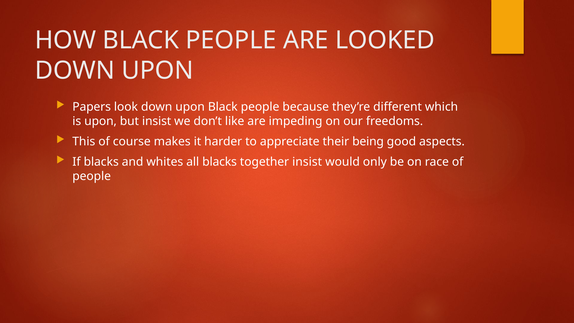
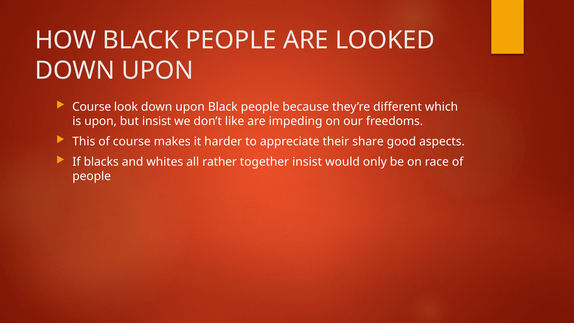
Papers at (92, 107): Papers -> Course
being: being -> share
all blacks: blacks -> rather
